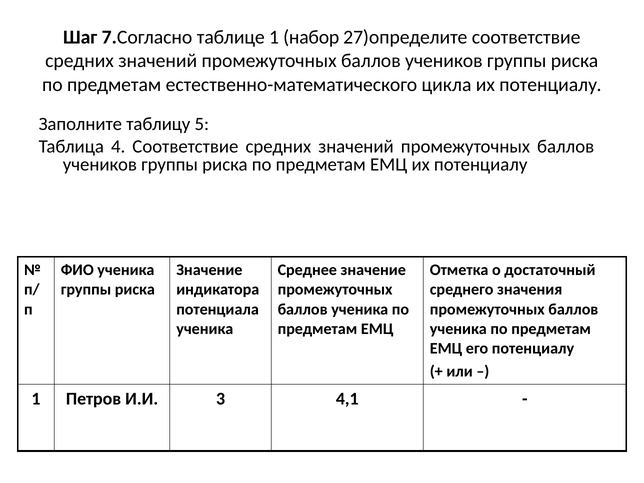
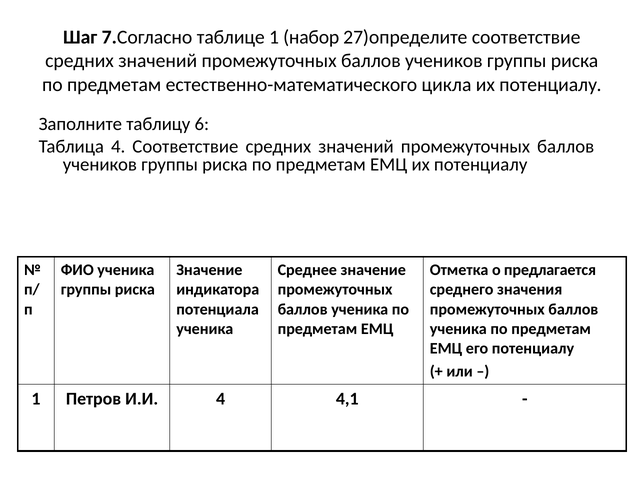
5: 5 -> 6
достаточный: достаточный -> предлагается
И.И 3: 3 -> 4
